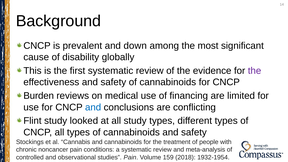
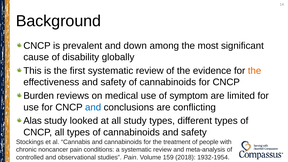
the at (255, 71) colour: purple -> orange
financing: financing -> symptom
Flint: Flint -> Alas
